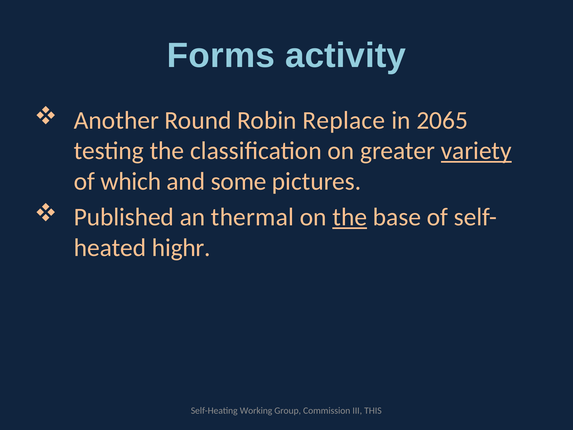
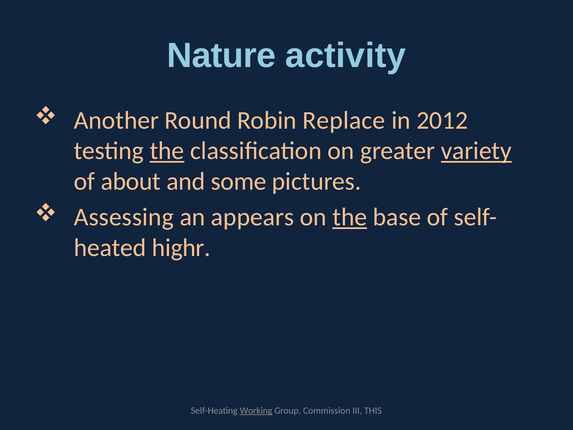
Forms: Forms -> Nature
2065: 2065 -> 2012
the at (167, 151) underline: none -> present
which: which -> about
Published: Published -> Assessing
thermal: thermal -> appears
Working underline: none -> present
